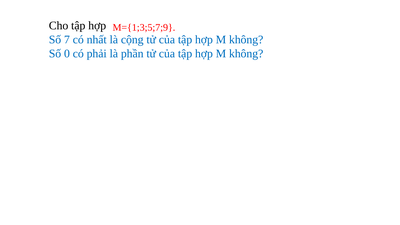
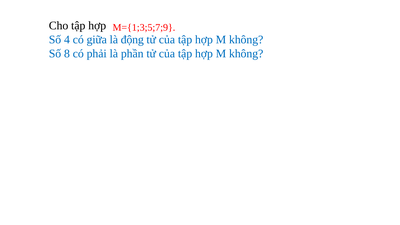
7: 7 -> 4
nhất: nhất -> giữa
cộng: cộng -> động
0: 0 -> 8
